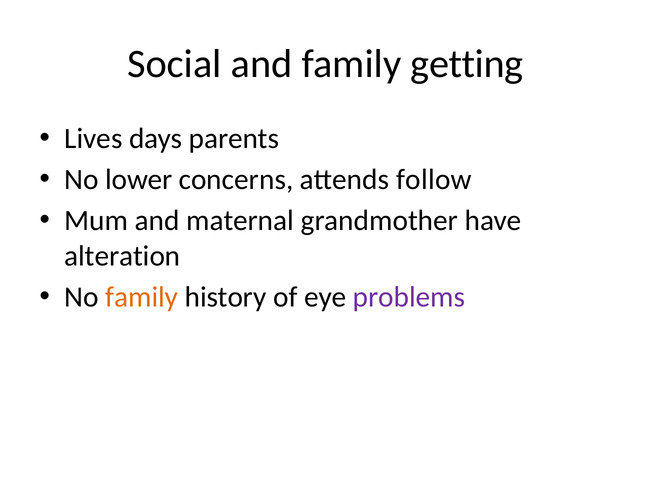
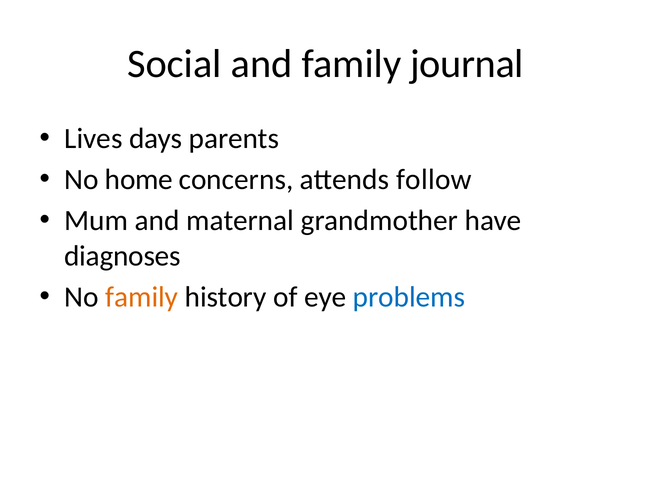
getting: getting -> journal
lower: lower -> home
alteration: alteration -> diagnoses
problems colour: purple -> blue
